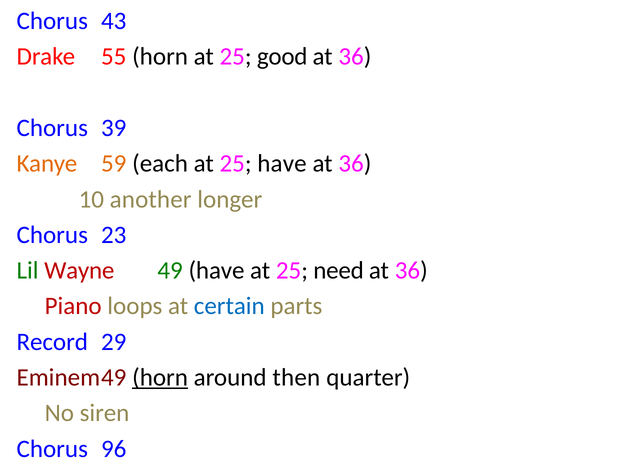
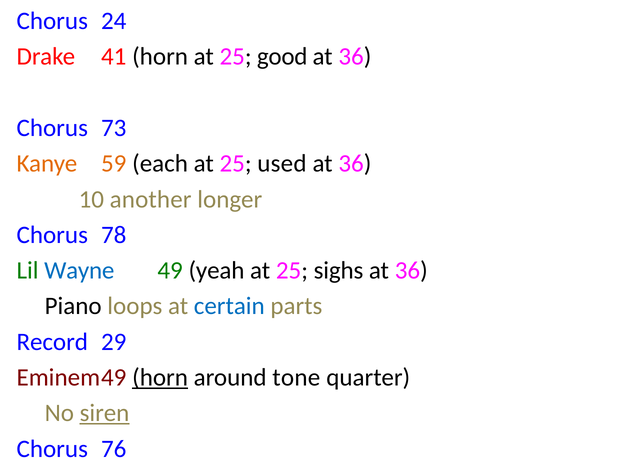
43: 43 -> 24
55: 55 -> 41
39: 39 -> 73
25 have: have -> used
23: 23 -> 78
Wayne colour: red -> blue
49 have: have -> yeah
need: need -> sighs
Piano colour: red -> black
then: then -> tone
siren underline: none -> present
96: 96 -> 76
